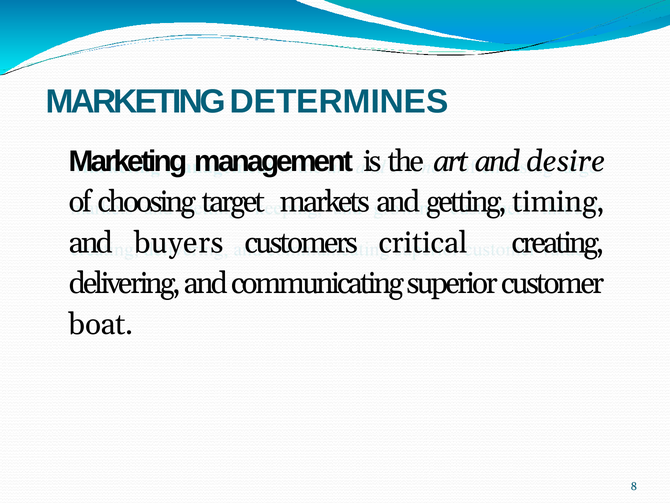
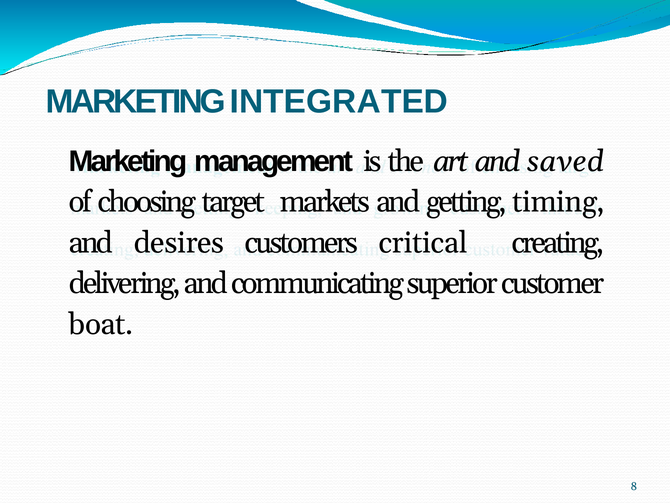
DETERMINES: DETERMINES -> INTEGRATED
desire: desire -> saved
buyers: buyers -> desires
